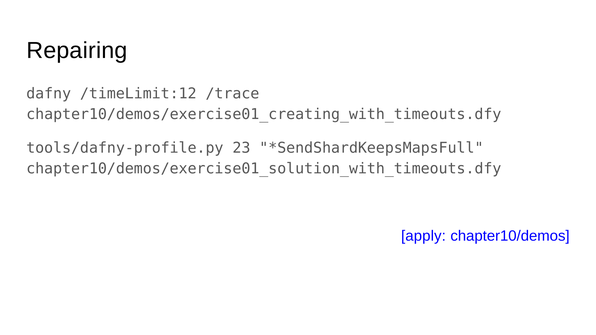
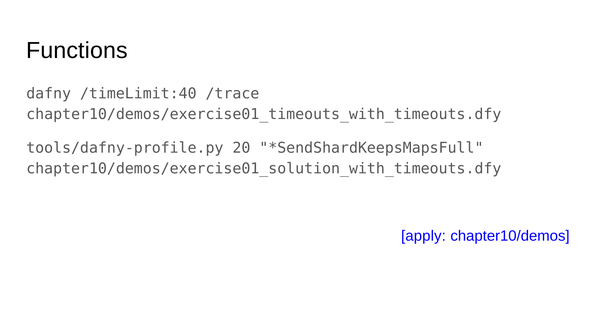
Repairing: Repairing -> Functions
/timeLimit:12: /timeLimit:12 -> /timeLimit:40
chapter10/demos/exercise01_creating_with_timeouts.dfy: chapter10/demos/exercise01_creating_with_timeouts.dfy -> chapter10/demos/exercise01_timeouts_with_timeouts.dfy
23: 23 -> 20
